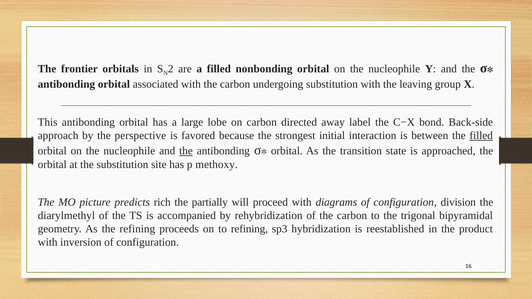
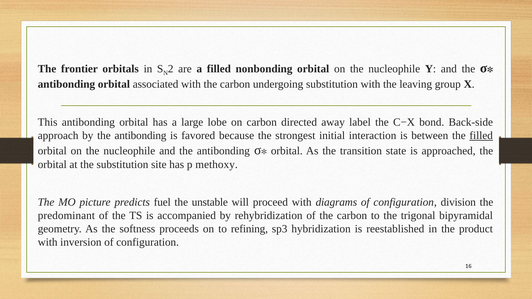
by the perspective: perspective -> antibonding
the at (186, 151) underline: present -> none
rich: rich -> fuel
partially: partially -> unstable
diarylmethyl: diarylmethyl -> predominant
the refining: refining -> softness
